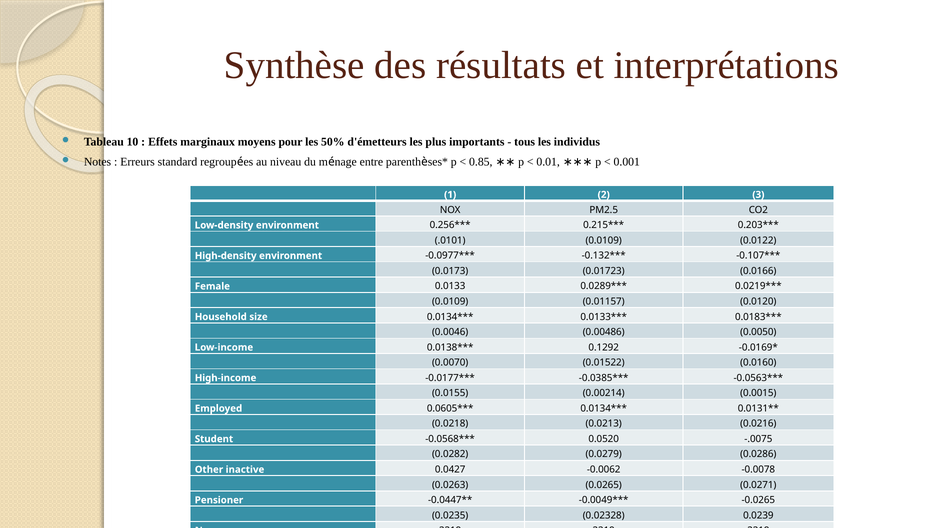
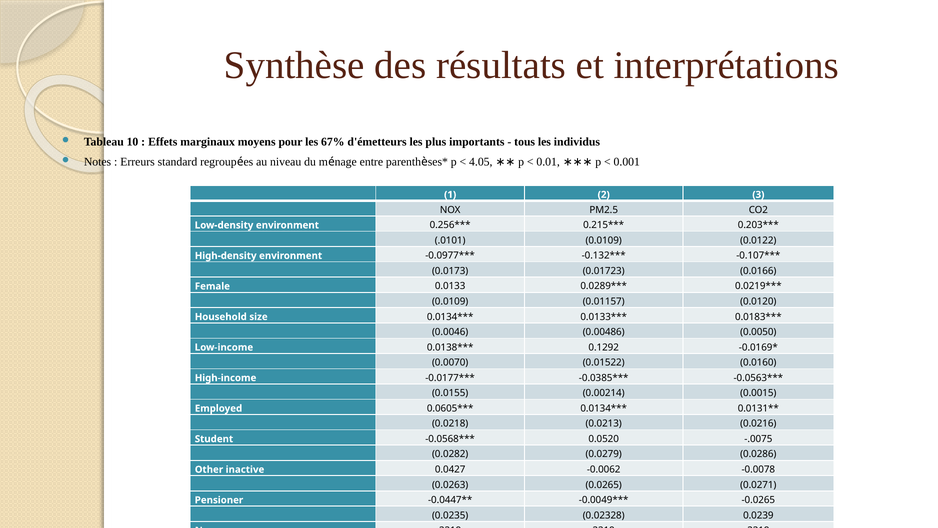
50%: 50% -> 67%
0.85: 0.85 -> 4.05
